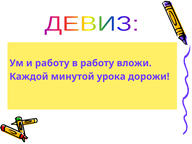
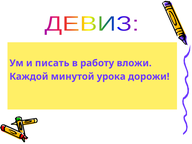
и работу: работу -> писать
